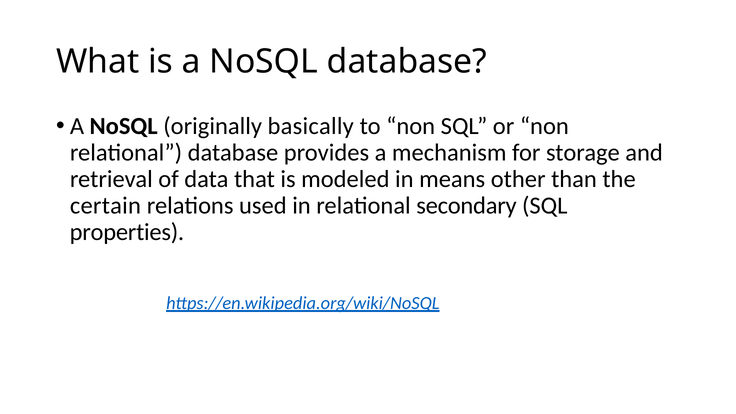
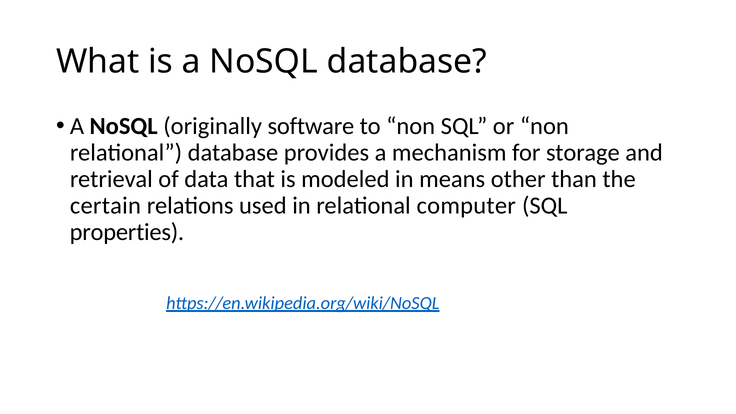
basically: basically -> software
secondary: secondary -> computer
